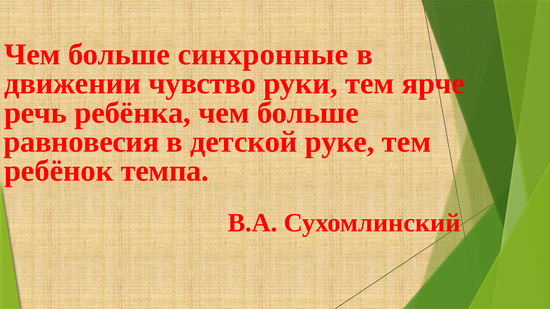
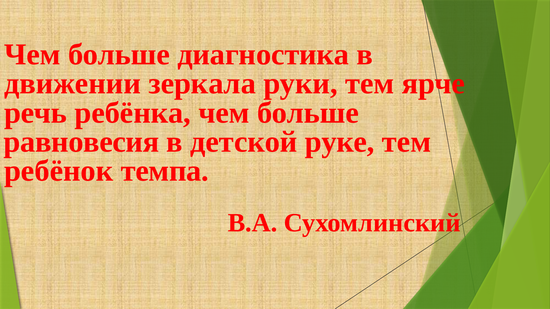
синхронные: синхронные -> диагностика
чувство: чувство -> зеркала
